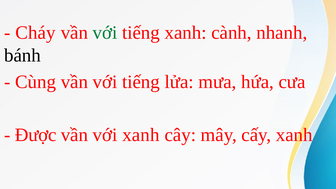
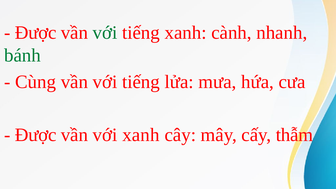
Cháy at (35, 33): Cháy -> Được
bánh colour: black -> green
cấy xanh: xanh -> thẫm
